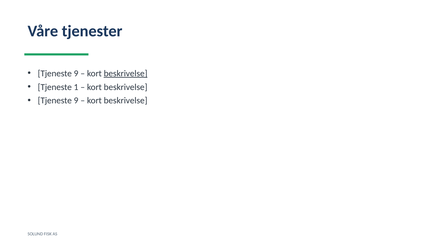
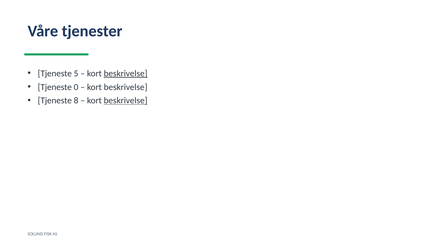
9 at (76, 74): 9 -> 5
1: 1 -> 0
9 at (76, 101): 9 -> 8
beskrivelse at (126, 101) underline: none -> present
